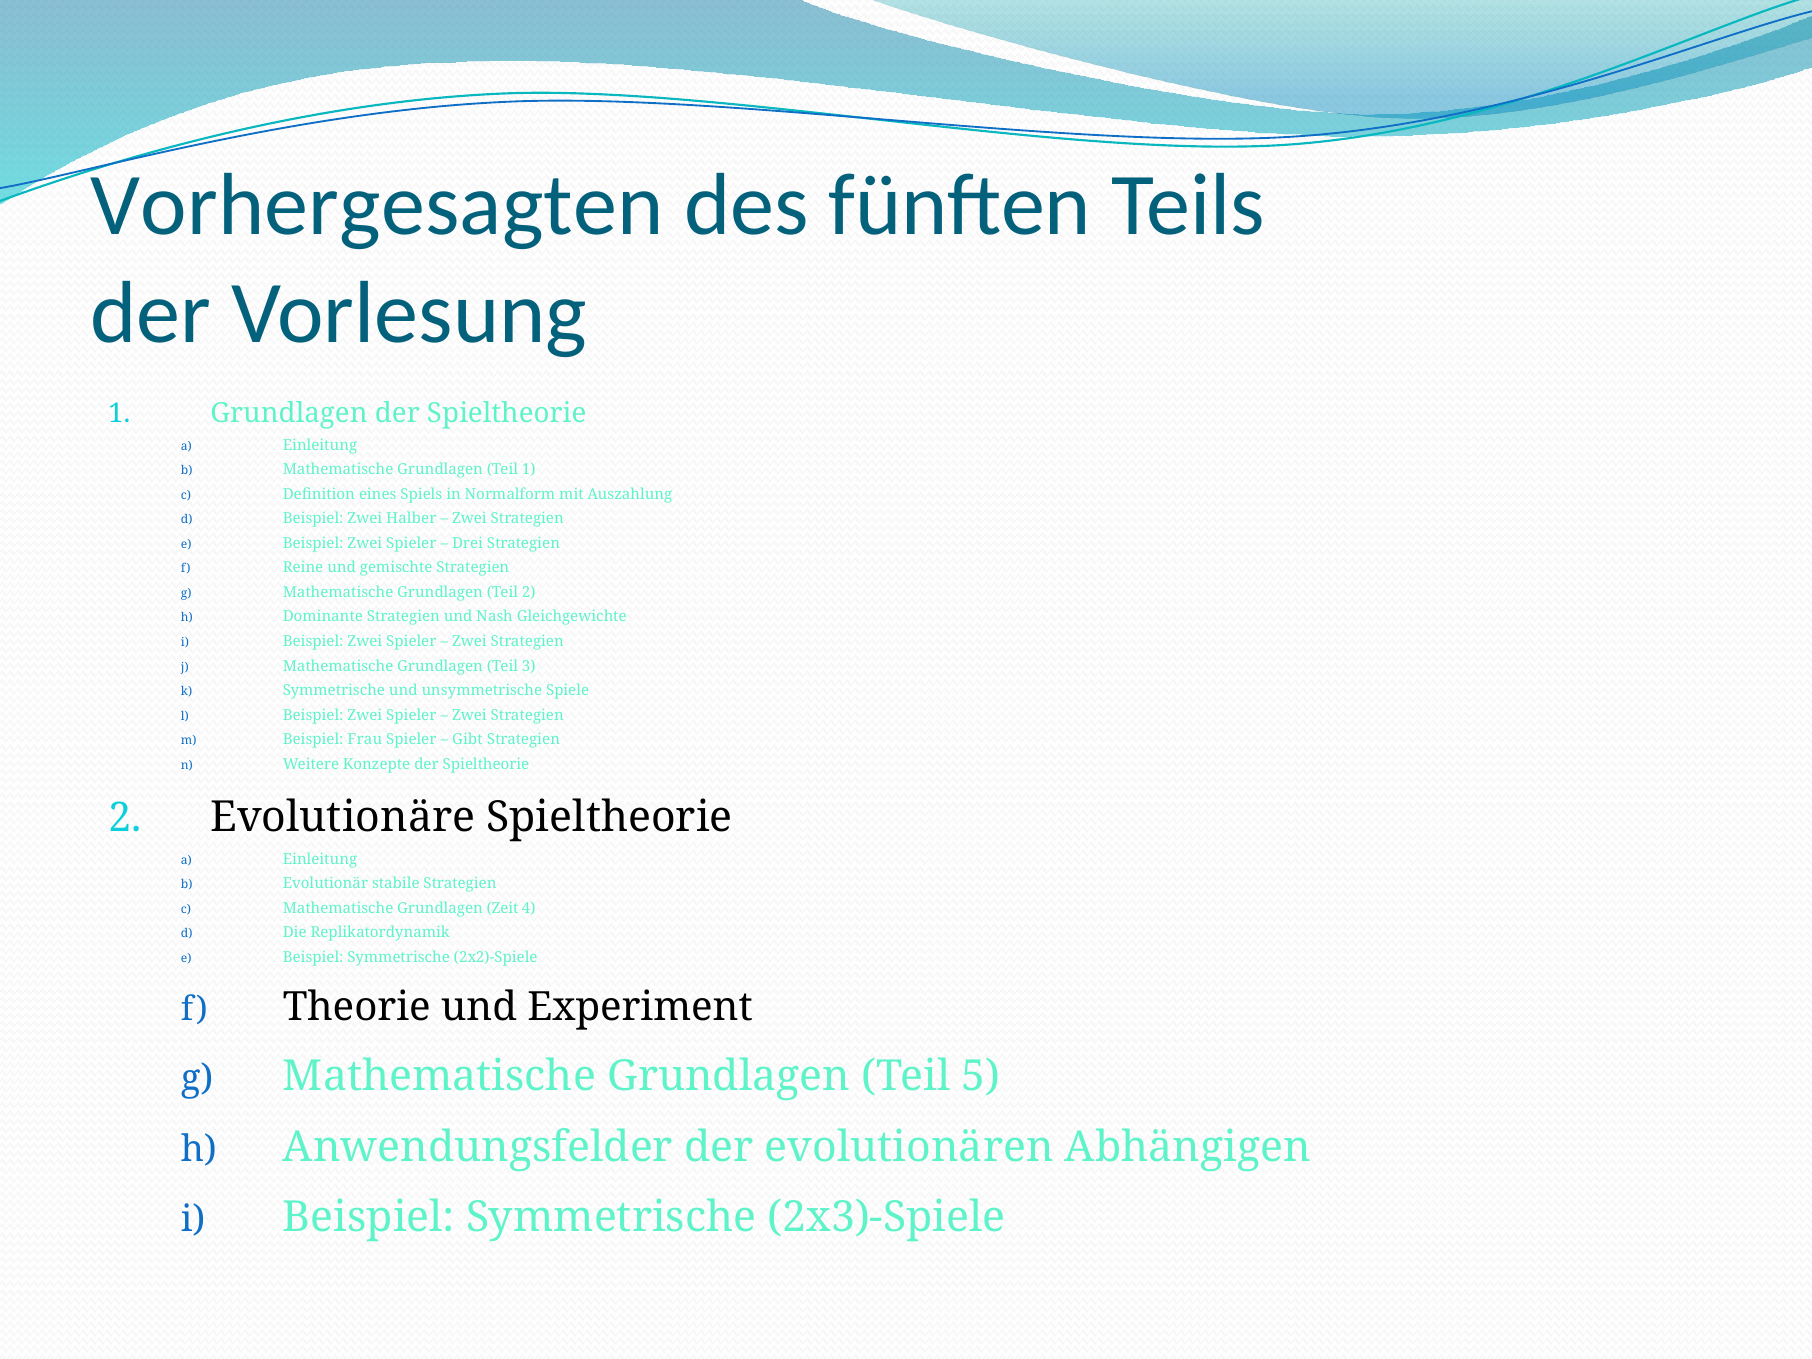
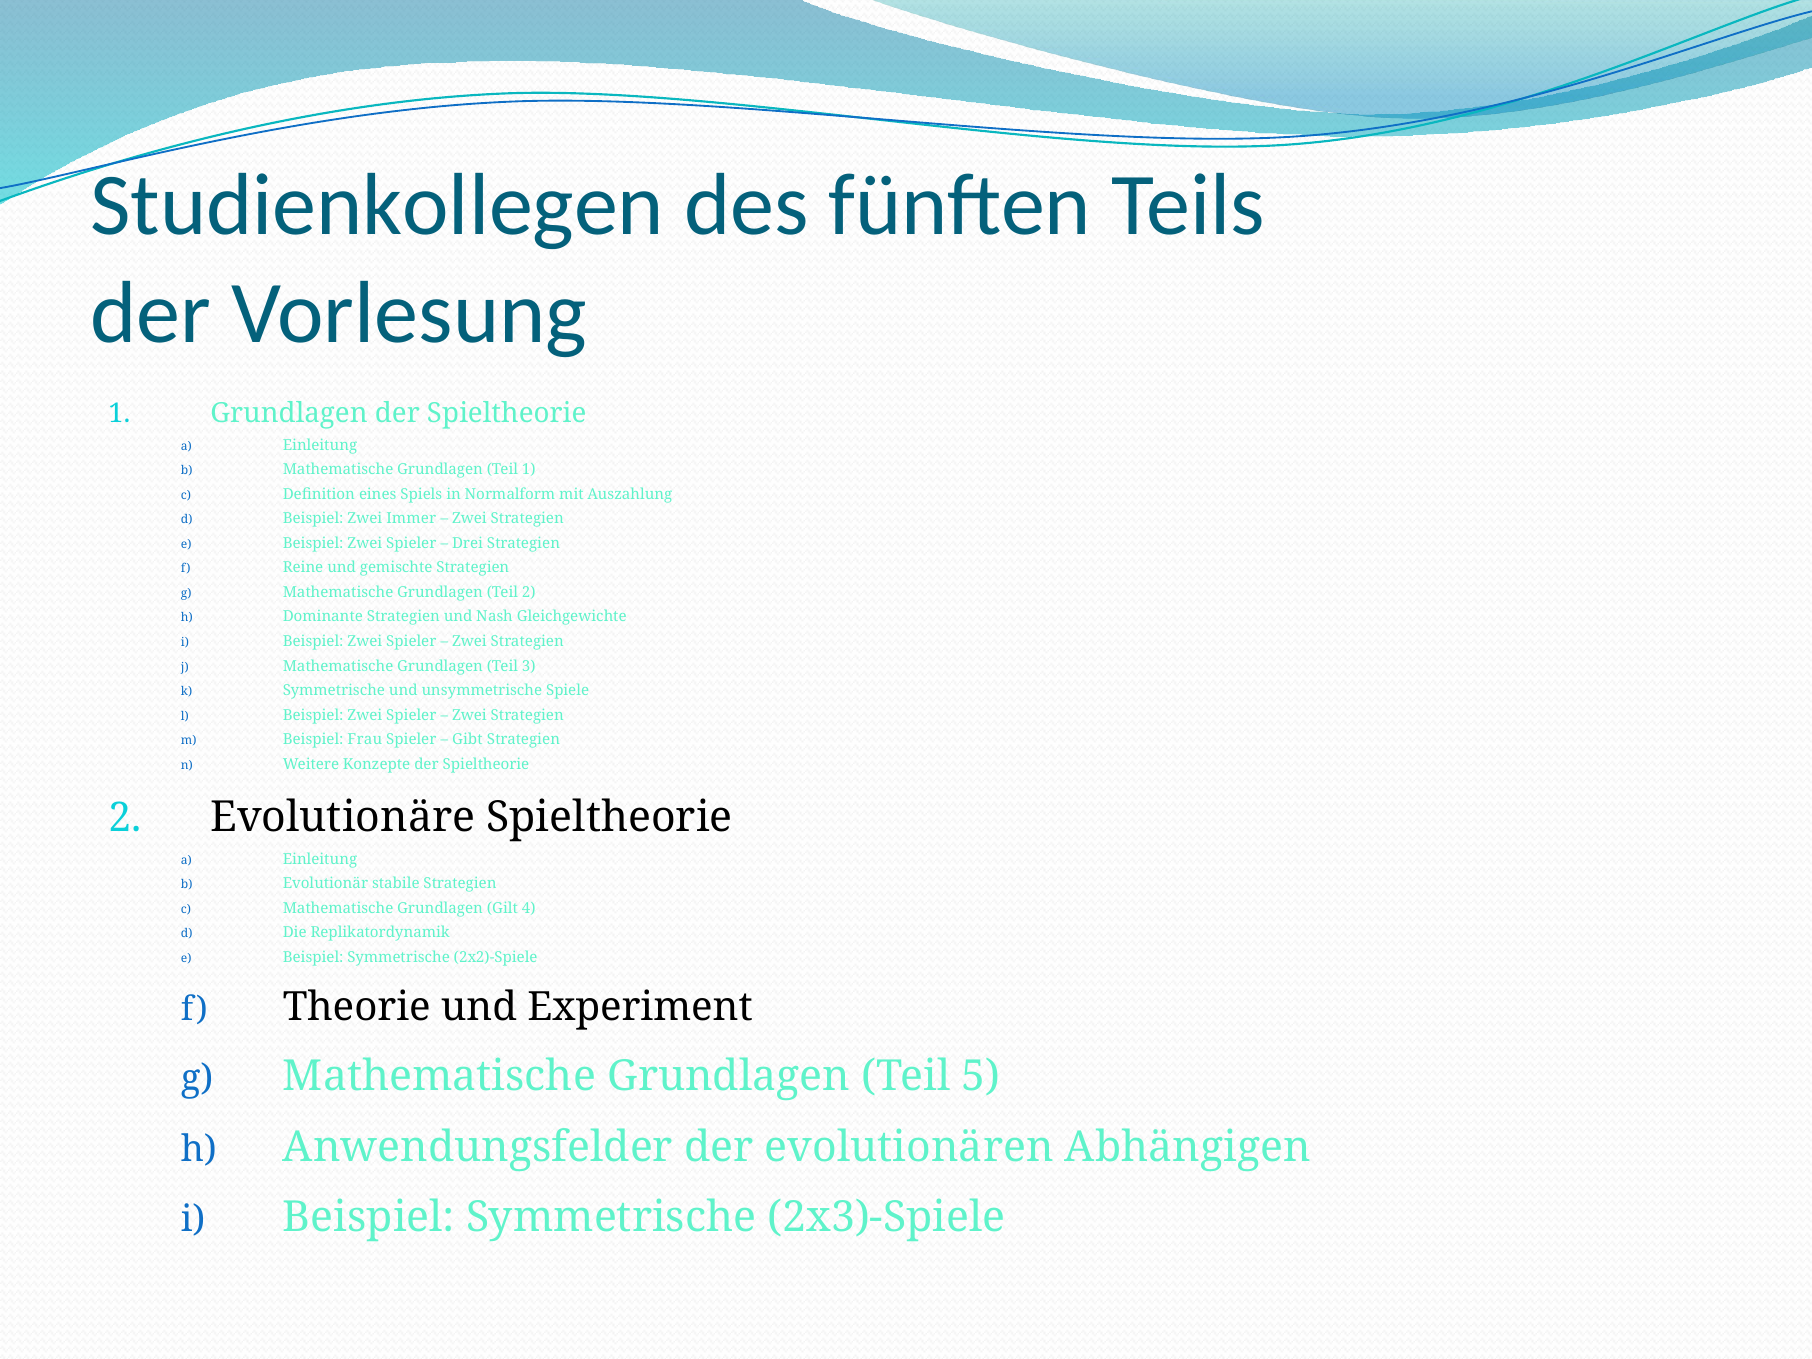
Vorhergesagten: Vorhergesagten -> Studienkollegen
Halber: Halber -> Immer
Zeit: Zeit -> Gilt
